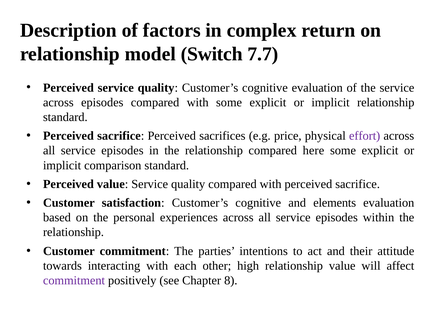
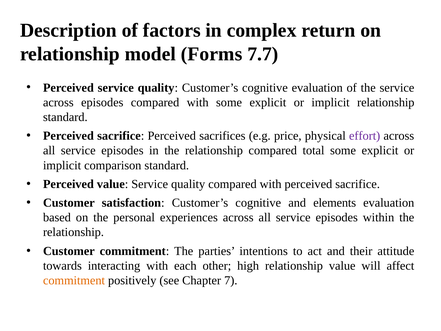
Switch: Switch -> Forms
here: here -> total
commitment at (74, 280) colour: purple -> orange
8: 8 -> 7
